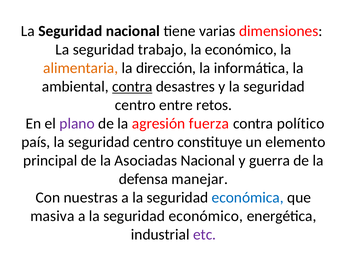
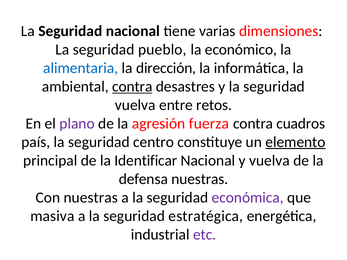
trabajo: trabajo -> pueblo
alimentaria colour: orange -> blue
centro at (135, 105): centro -> vuelva
político: político -> cuadros
elemento underline: none -> present
Asociadas: Asociadas -> Identificar
y guerra: guerra -> vuelva
defensa manejar: manejar -> nuestras
económica colour: blue -> purple
seguridad económico: económico -> estratégica
